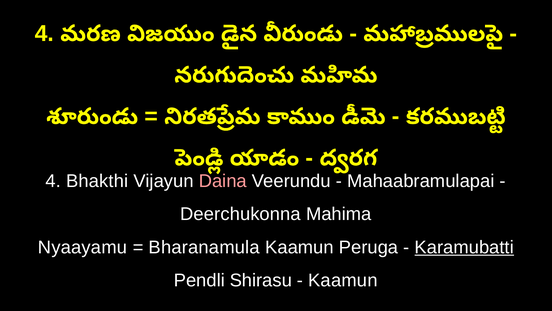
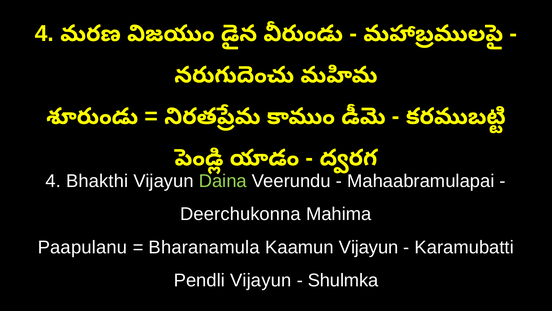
Daina colour: pink -> light green
Nyaayamu: Nyaayamu -> Paapulanu
Kaamun Peruga: Peruga -> Vijayun
Karamubatti underline: present -> none
Pendli Shirasu: Shirasu -> Vijayun
Kaamun at (343, 280): Kaamun -> Shulmka
